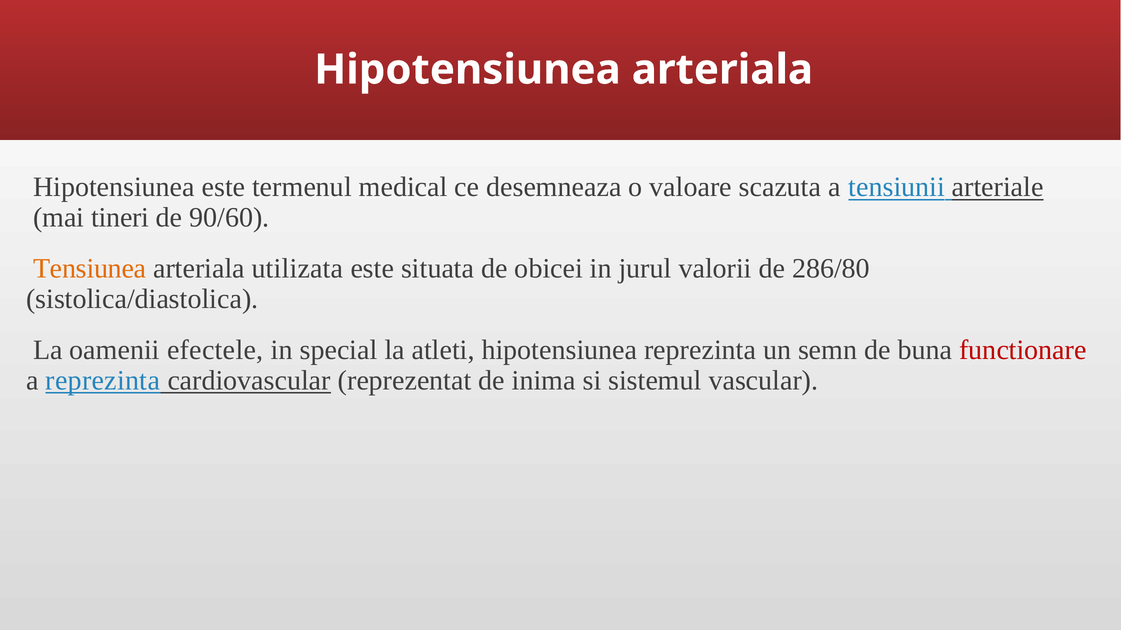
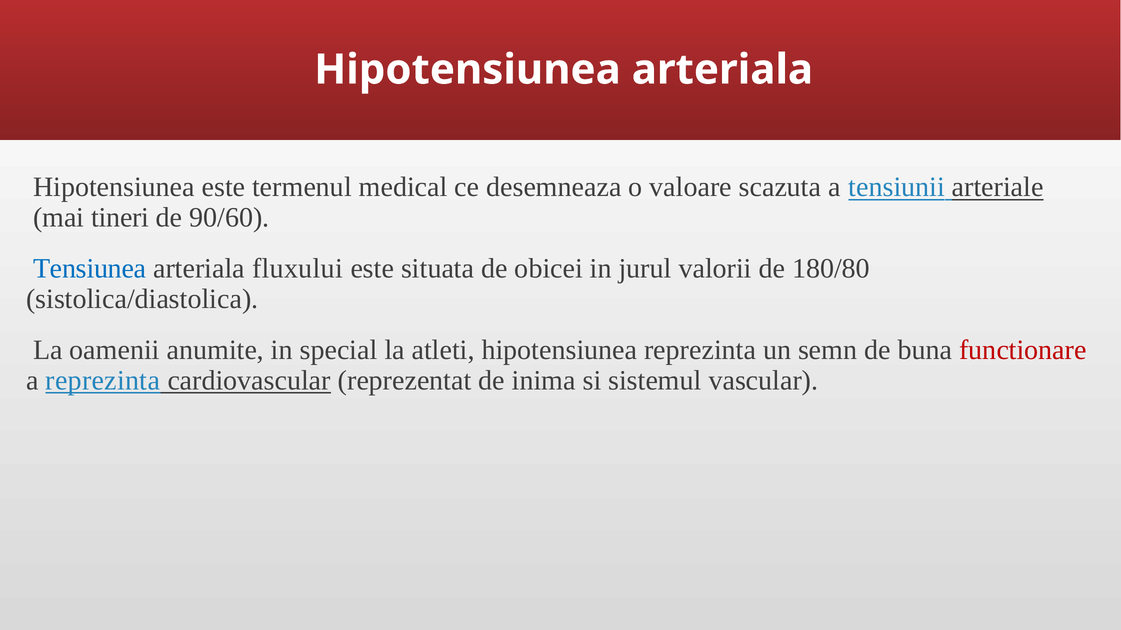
Tensiunea colour: orange -> blue
utilizata: utilizata -> fluxului
286/80: 286/80 -> 180/80
efectele: efectele -> anumite
